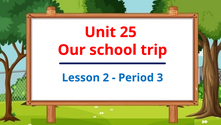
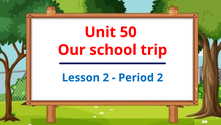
25: 25 -> 50
Period 3: 3 -> 2
